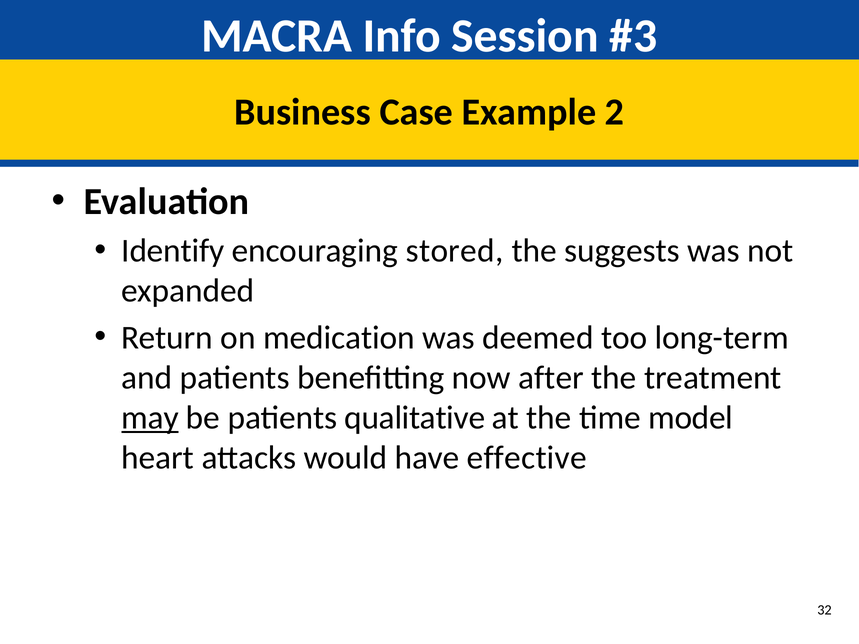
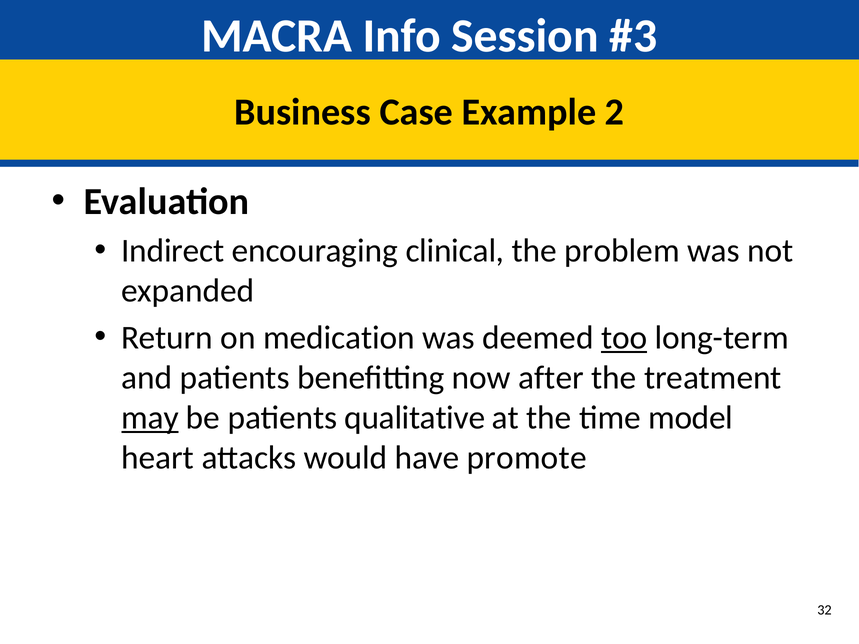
Identify: Identify -> Indirect
stored: stored -> clinical
suggests: suggests -> problem
too underline: none -> present
effective: effective -> promote
